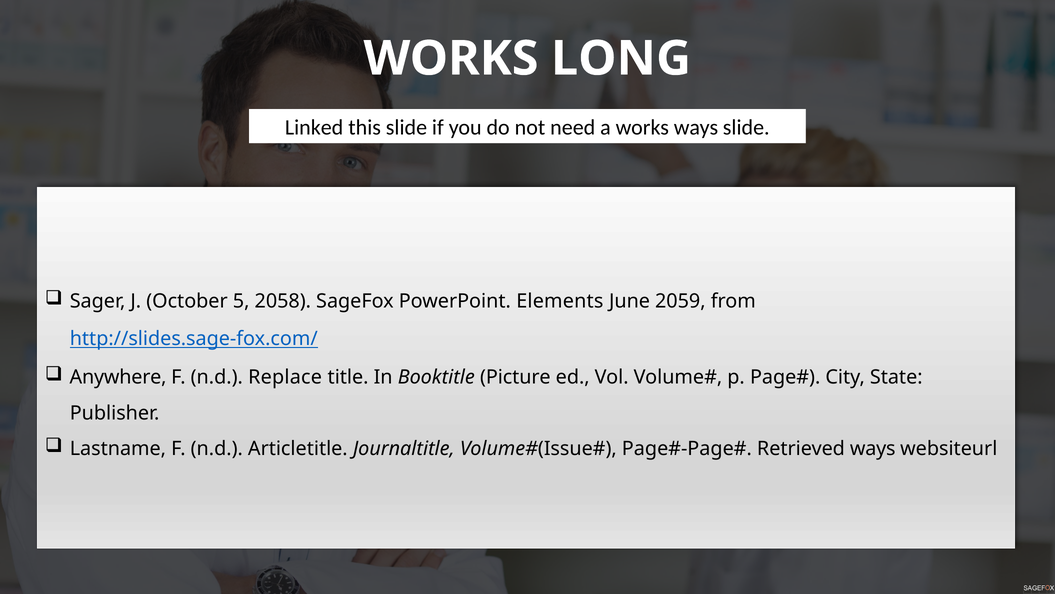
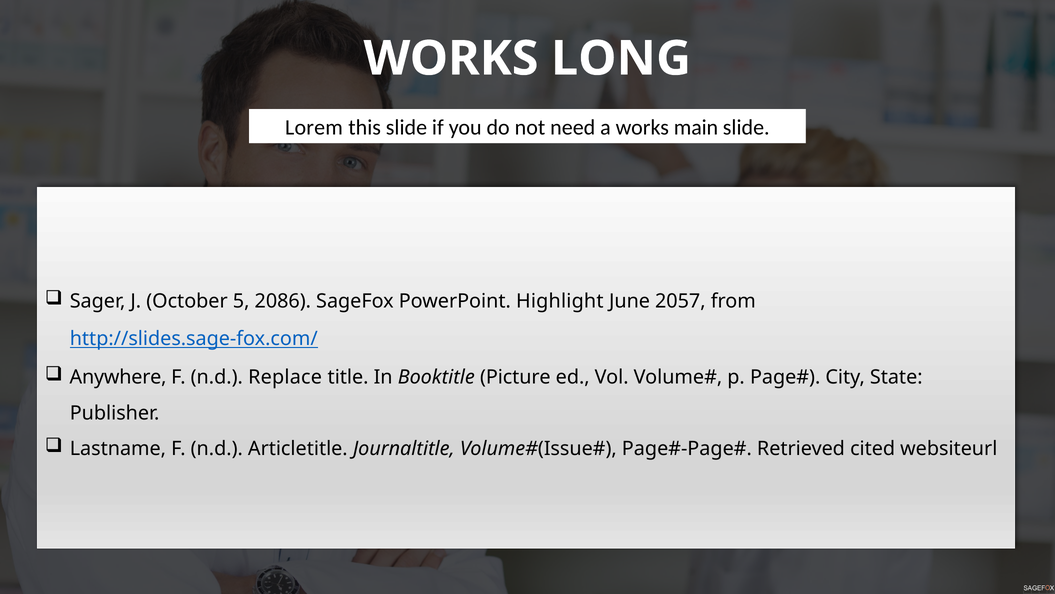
Linked: Linked -> Lorem
works ways: ways -> main
2058: 2058 -> 2086
Elements: Elements -> Highlight
2059: 2059 -> 2057
Retrieved ways: ways -> cited
